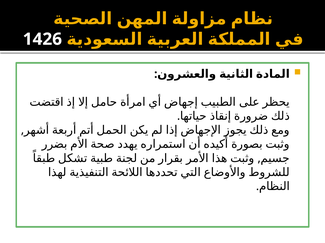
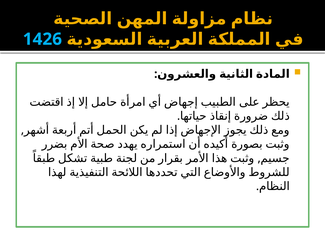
1426 colour: white -> light blue
